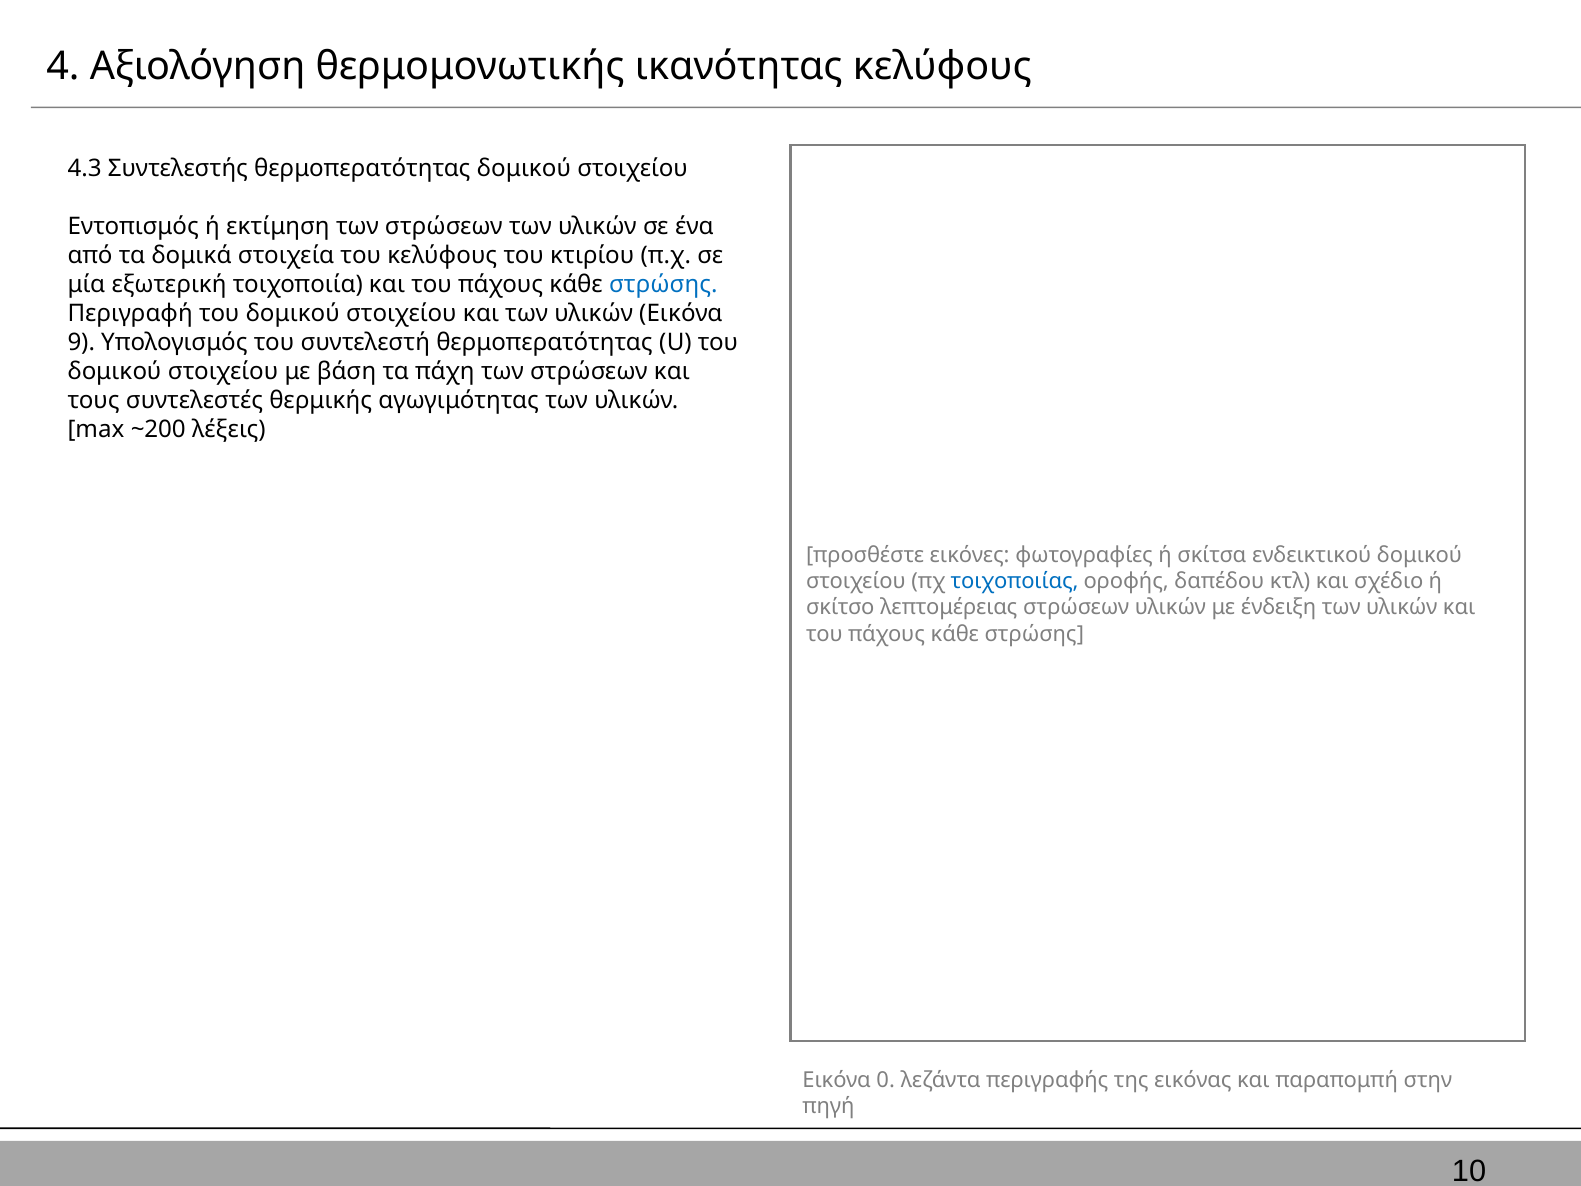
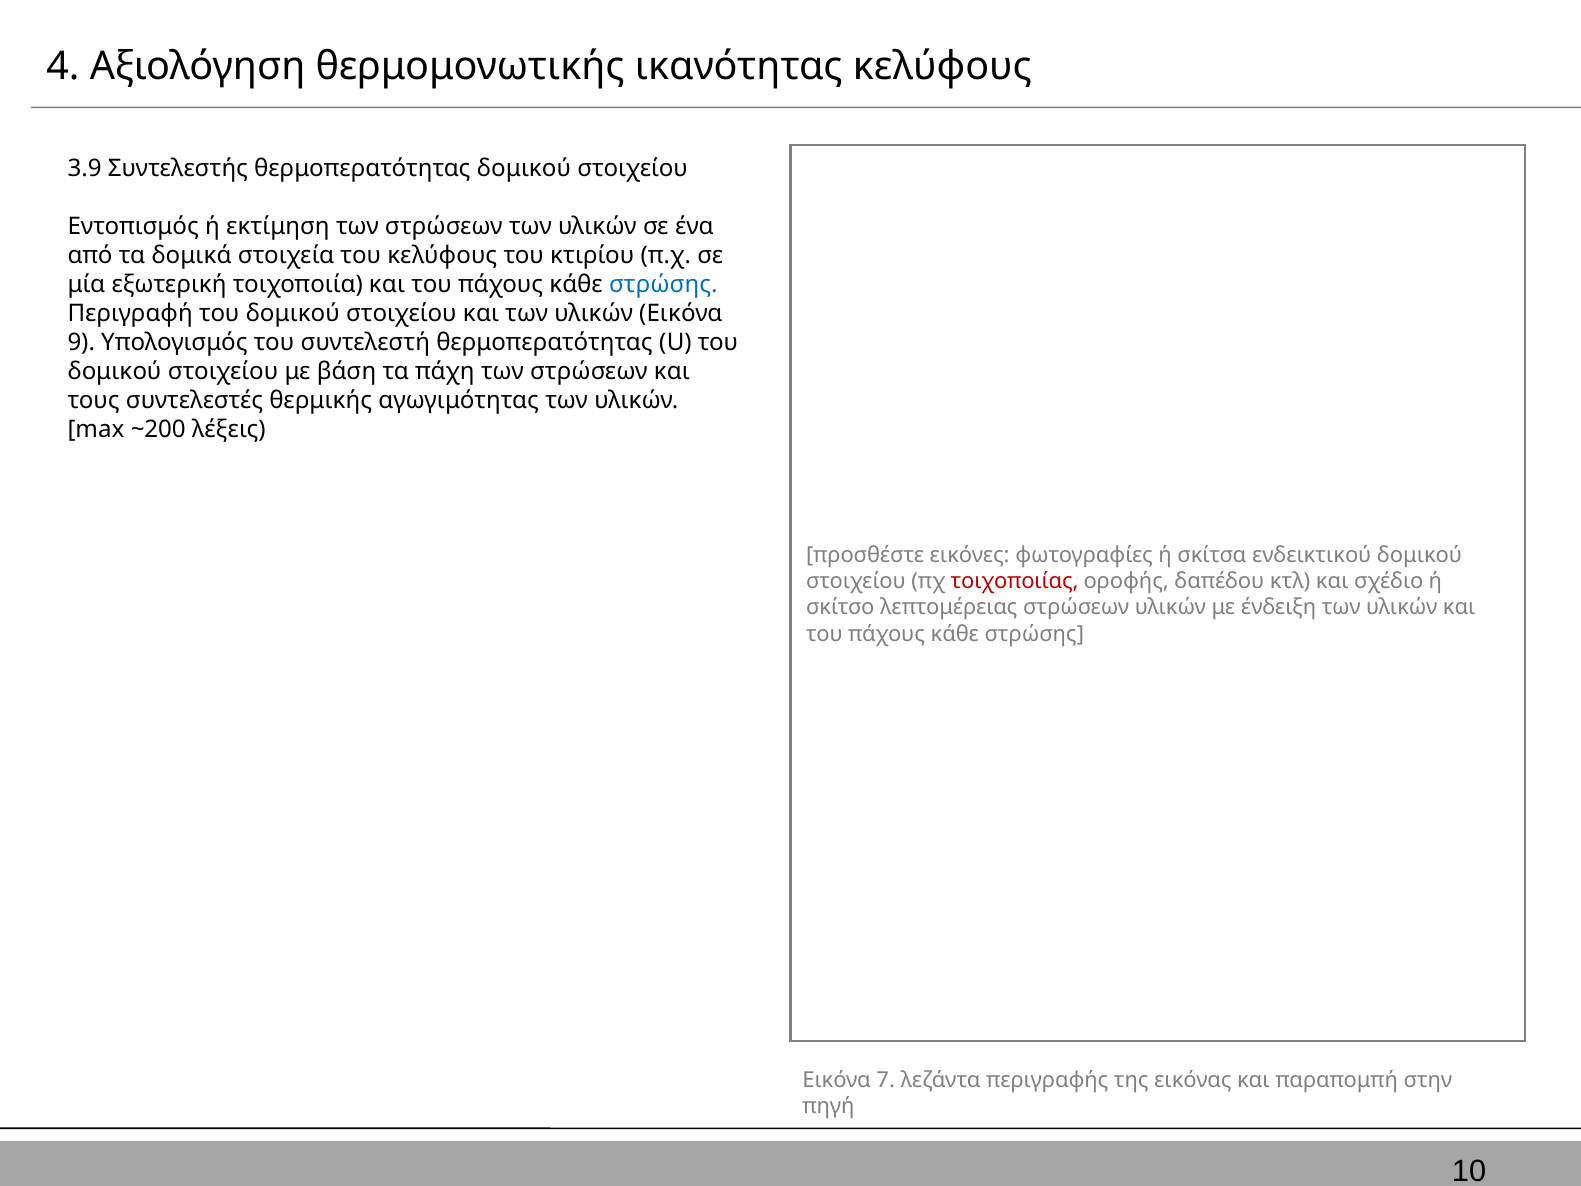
4.3: 4.3 -> 3.9
τοιχοποιίας colour: blue -> red
0: 0 -> 7
